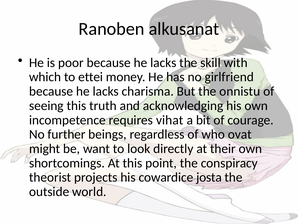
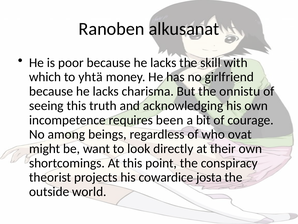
ettei: ettei -> yhtä
vihat: vihat -> been
further: further -> among
